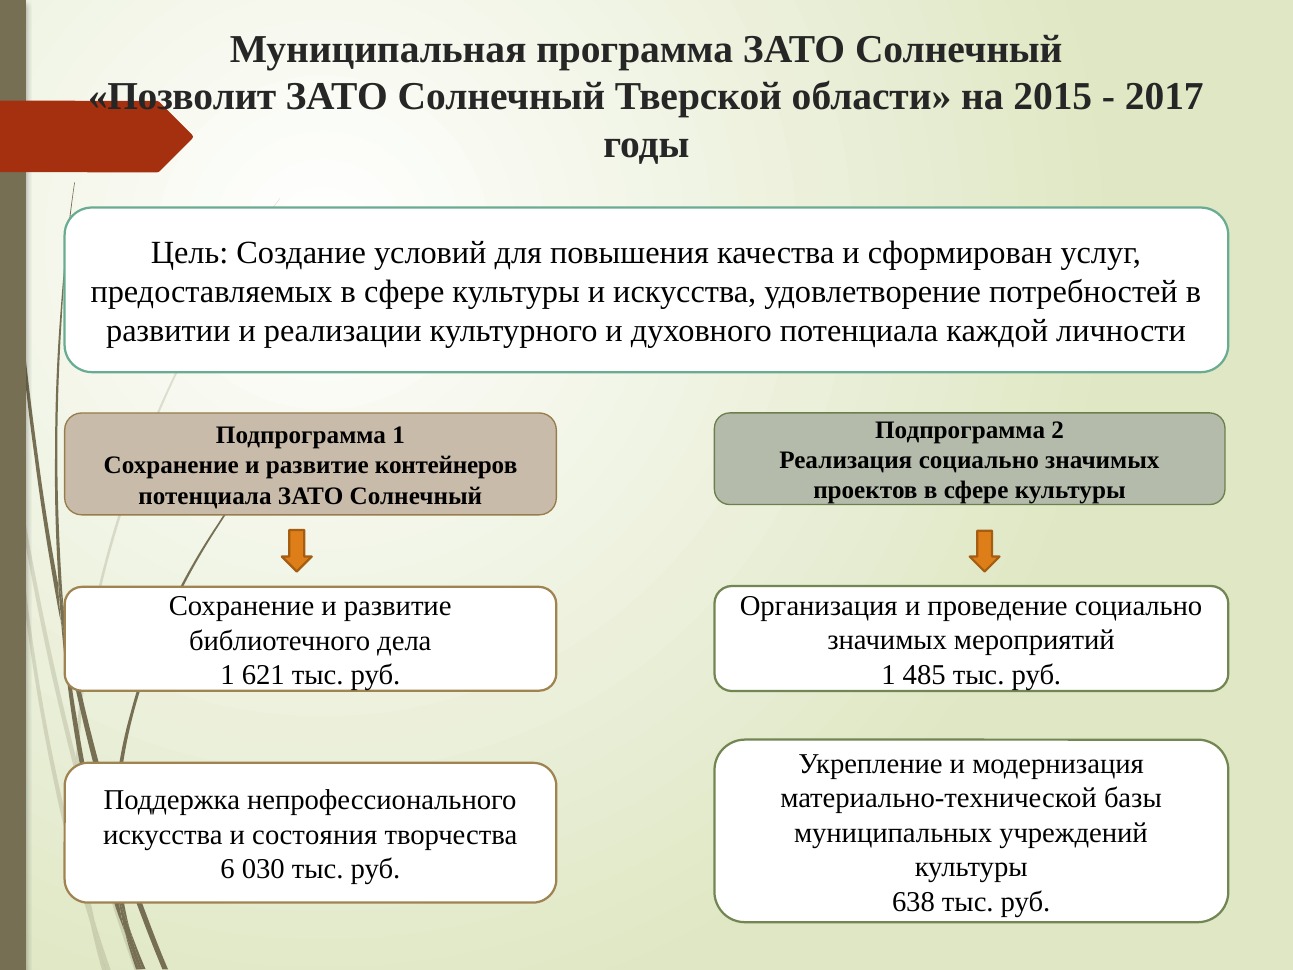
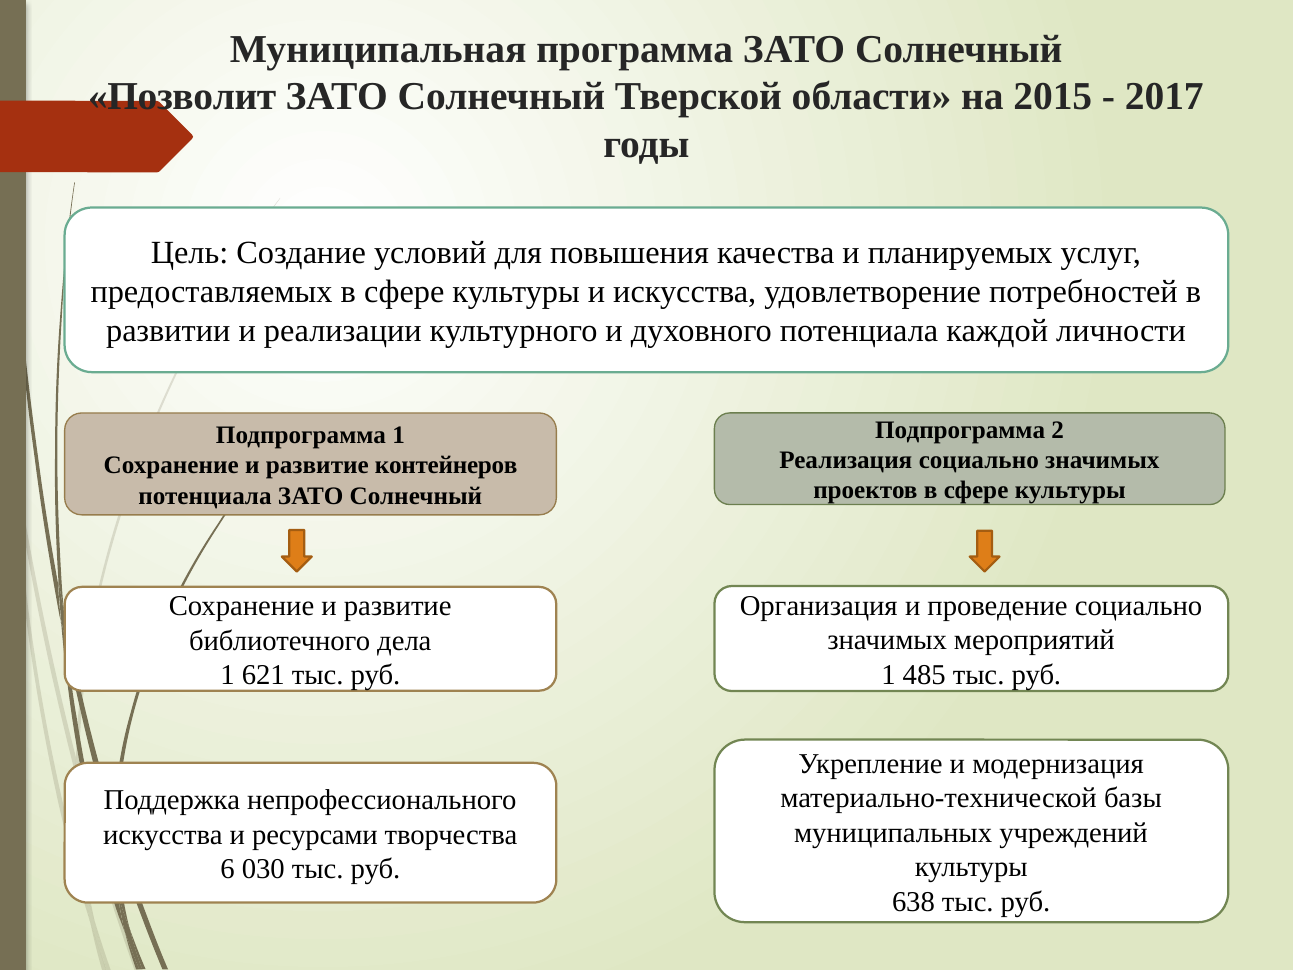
сформирован: сформирован -> планируемых
состояния: состояния -> ресурсами
